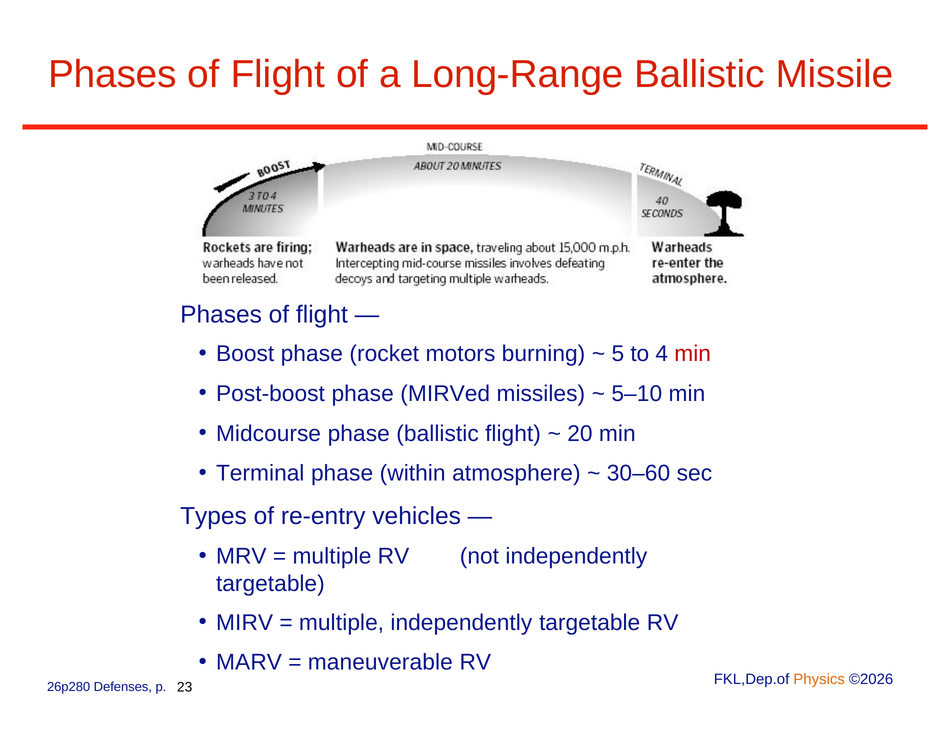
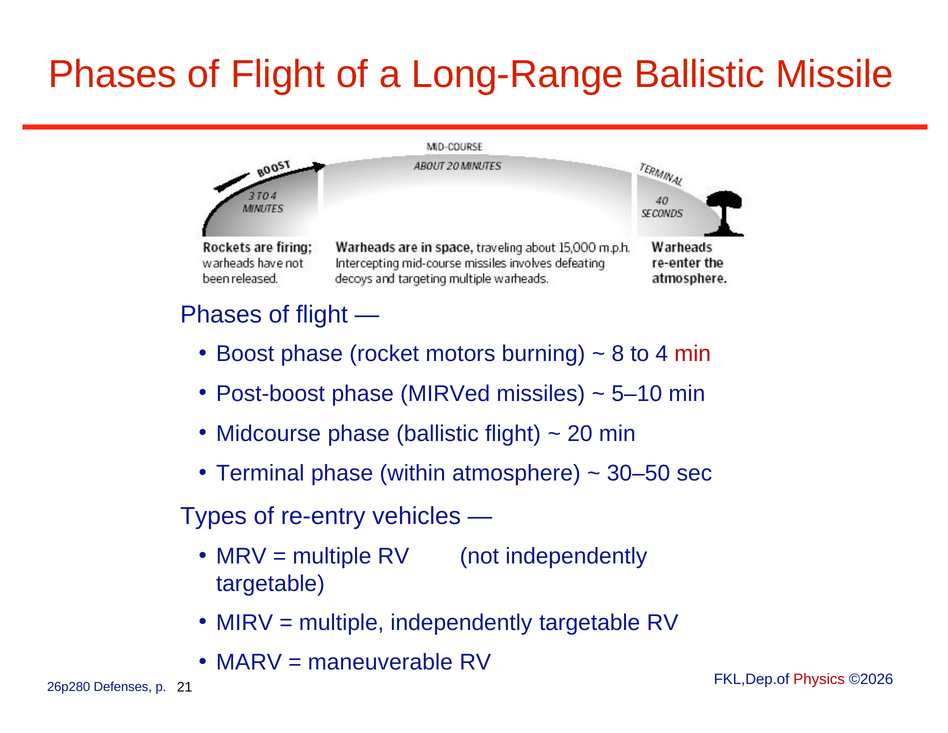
5: 5 -> 8
30–60: 30–60 -> 30–50
Physics colour: orange -> red
23: 23 -> 21
